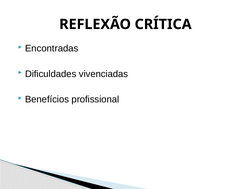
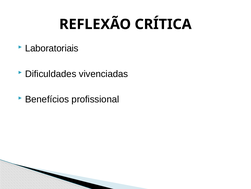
Encontradas: Encontradas -> Laboratoriais
